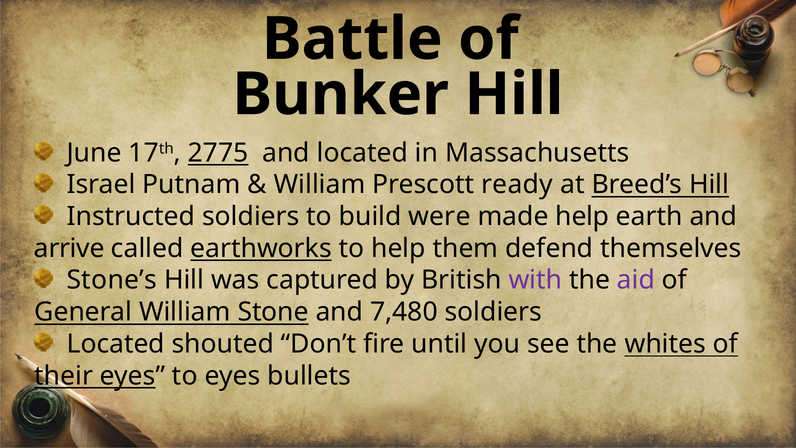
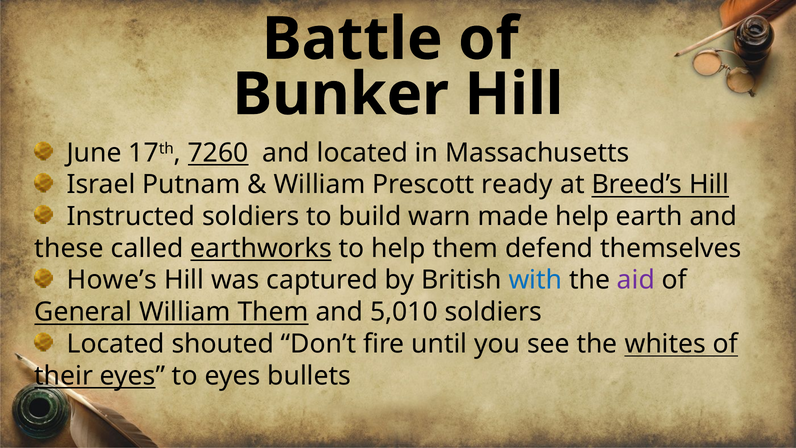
2775: 2775 -> 7260
were: were -> warn
arrive: arrive -> these
Stone’s: Stone’s -> Howe’s
with colour: purple -> blue
William Stone: Stone -> Them
7,480: 7,480 -> 5,010
